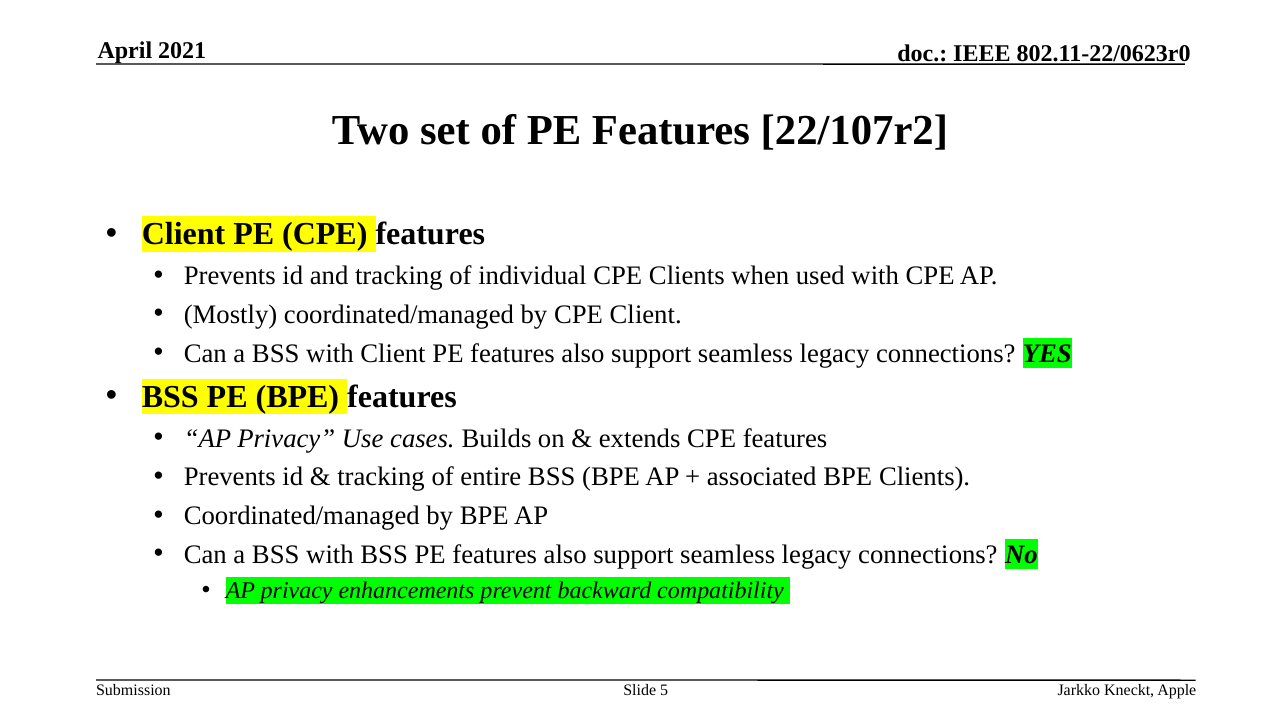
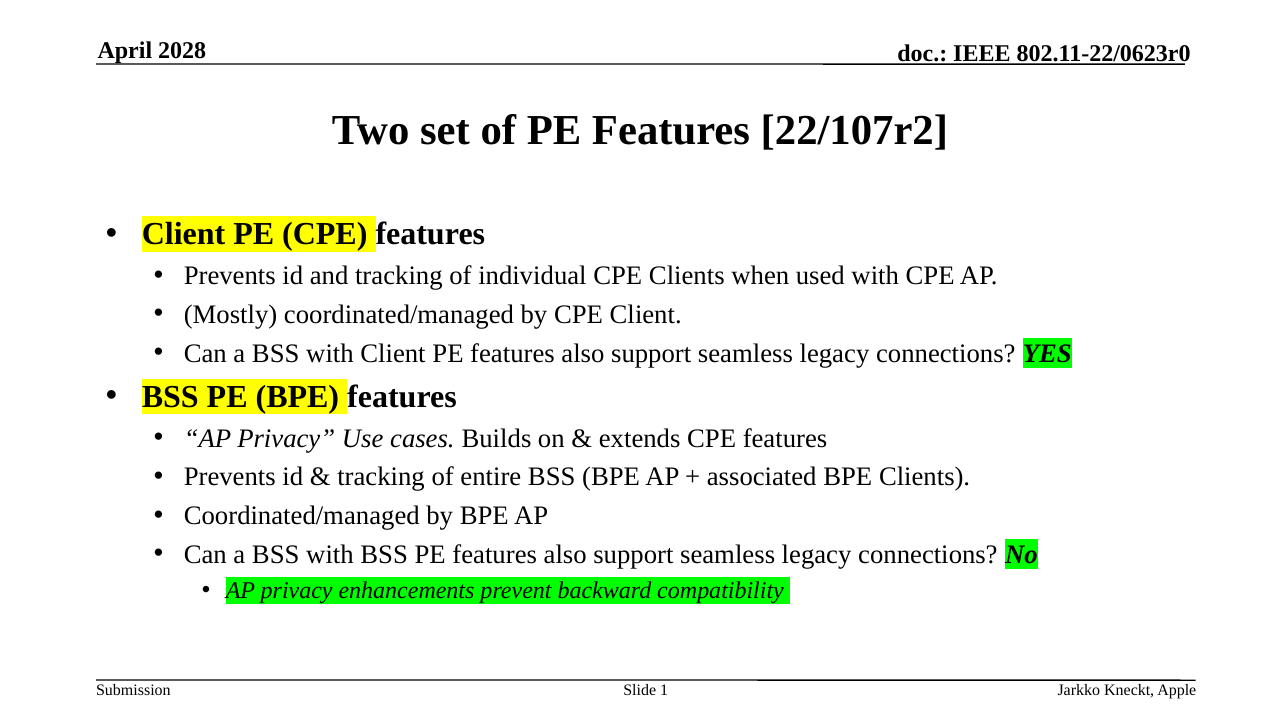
2021: 2021 -> 2028
5: 5 -> 1
